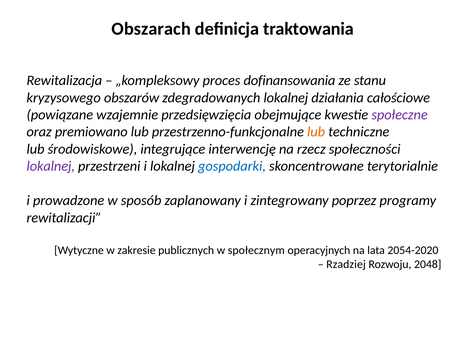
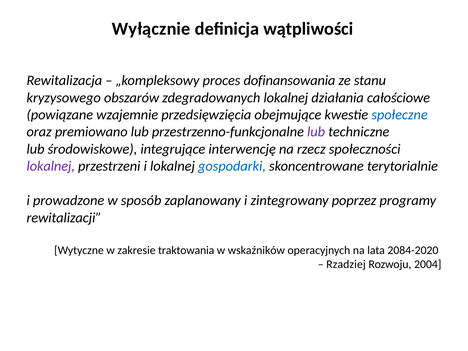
Obszarach: Obszarach -> Wyłącznie
traktowania: traktowania -> wątpliwości
społeczne colour: purple -> blue
lub at (316, 132) colour: orange -> purple
publicznych: publicznych -> traktowania
społecznym: społecznym -> wskaźników
2054-2020: 2054-2020 -> 2084-2020
2048: 2048 -> 2004
